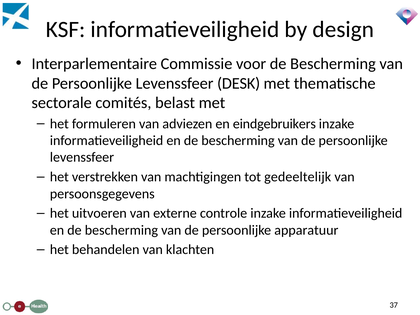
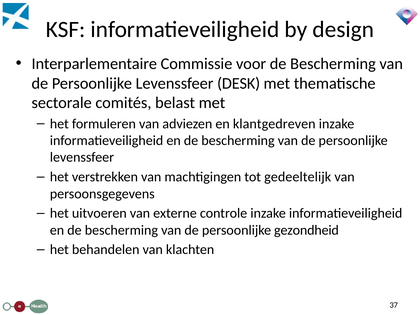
eindgebruikers: eindgebruikers -> klantgedreven
apparatuur: apparatuur -> gezondheid
